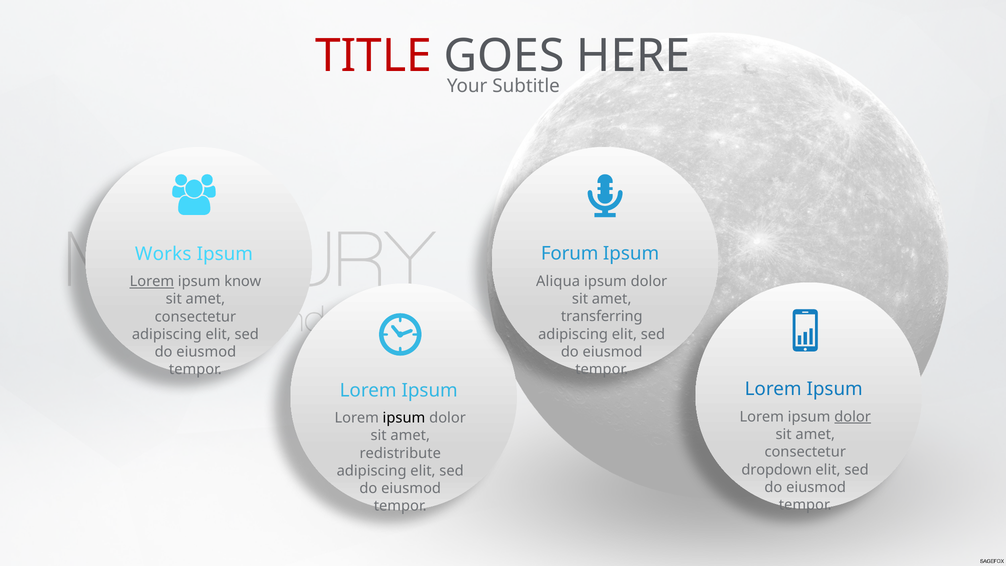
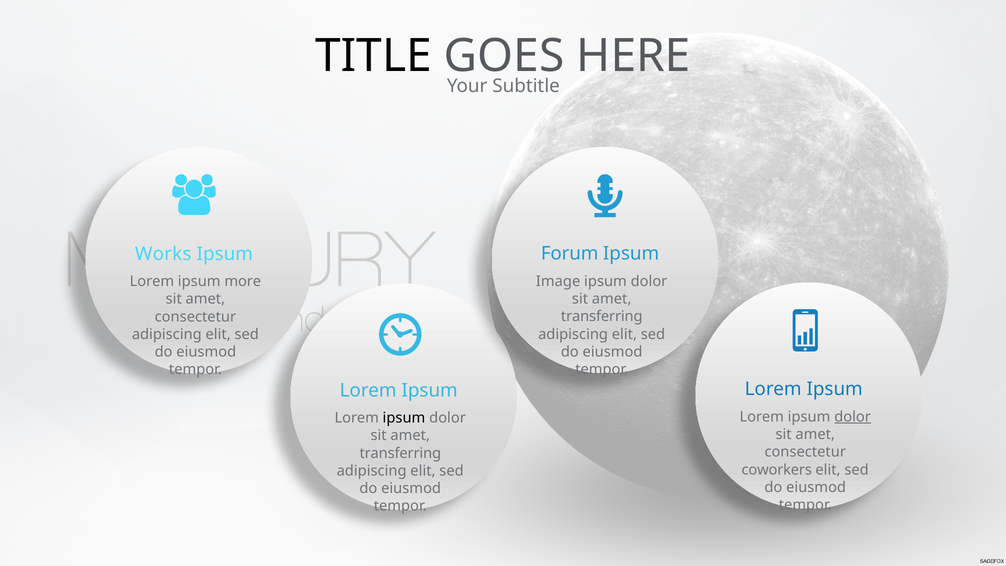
TITLE colour: red -> black
Aliqua: Aliqua -> Image
Lorem at (152, 281) underline: present -> none
know: know -> more
redistribute at (400, 453): redistribute -> transferring
dropdown: dropdown -> coworkers
